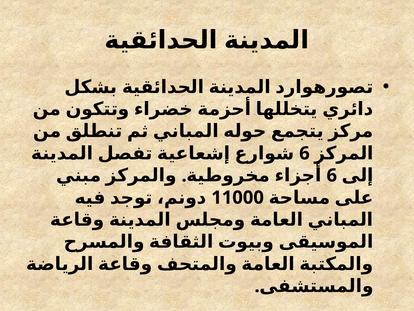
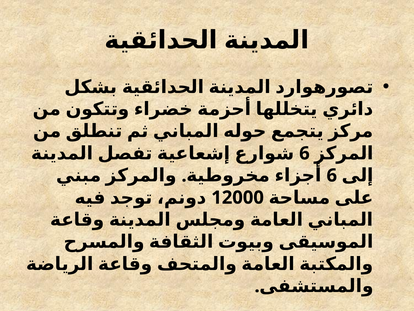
11000: 11000 -> 12000
